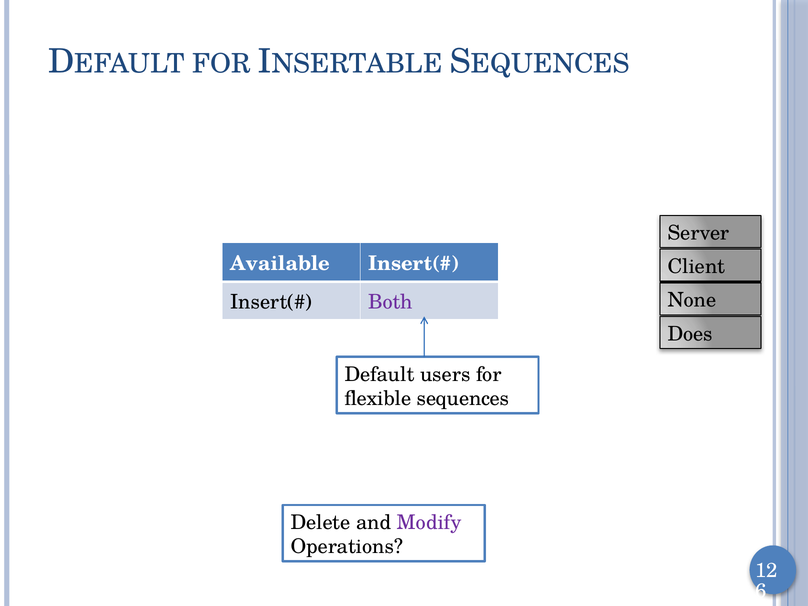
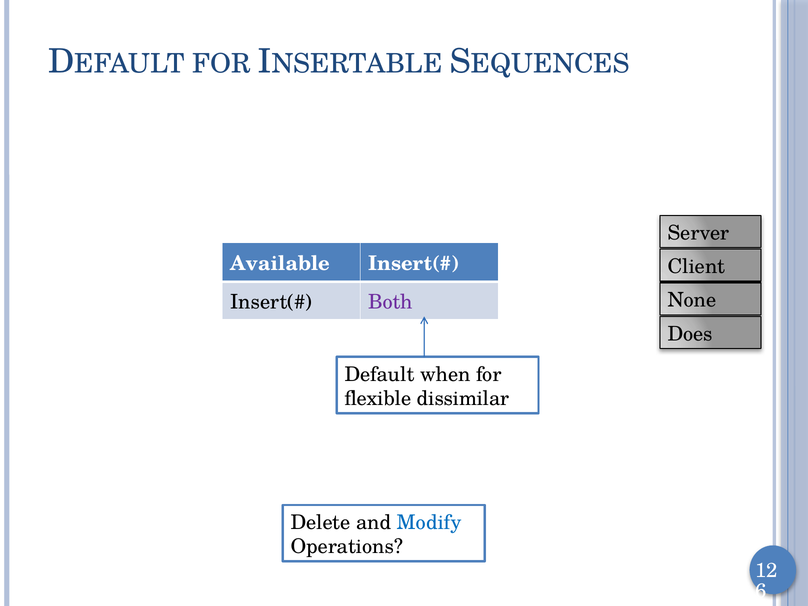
users: users -> when
sequences: sequences -> dissimilar
Modify colour: purple -> blue
